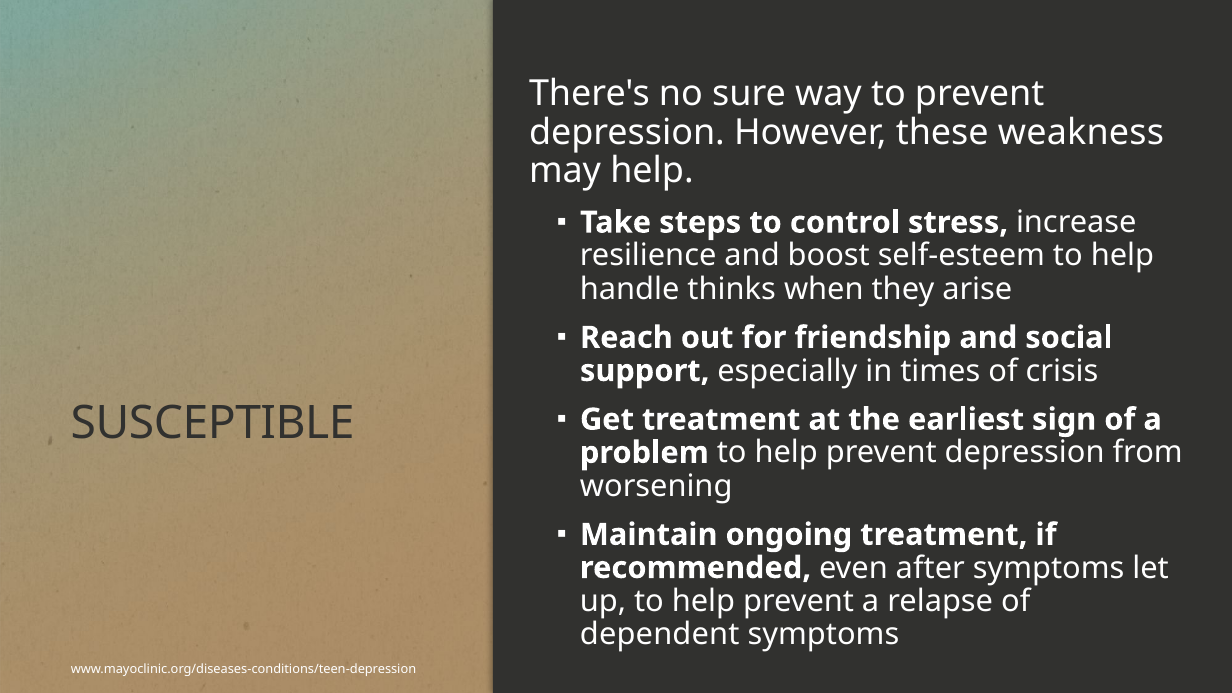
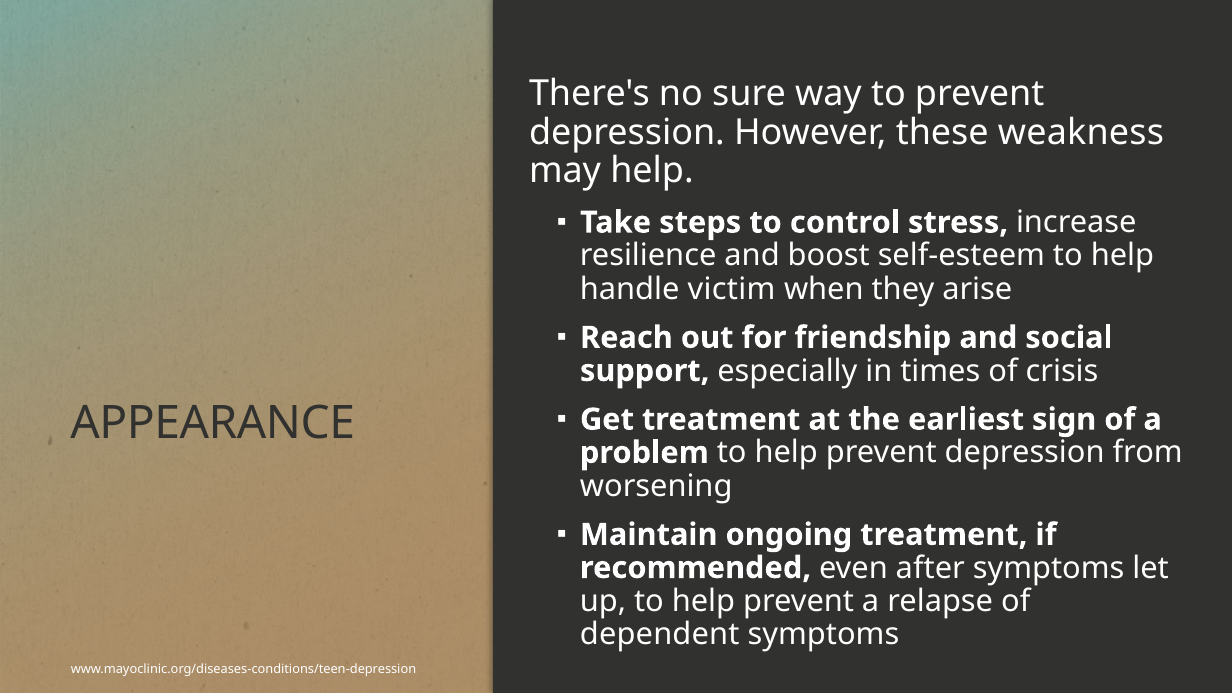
thinks: thinks -> victim
SUSCEPTIBLE: SUSCEPTIBLE -> APPEARANCE
